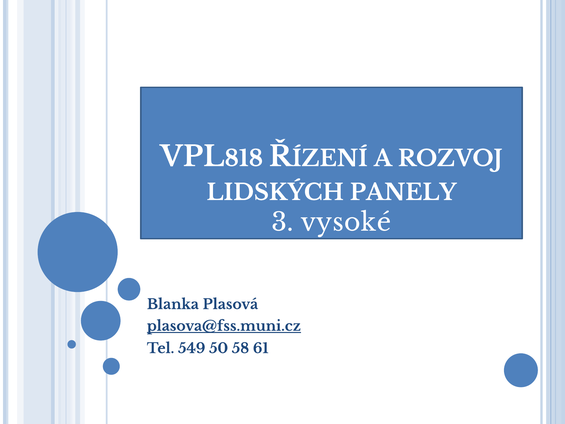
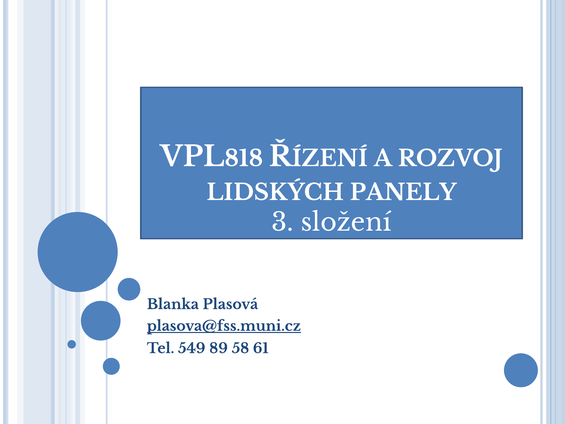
vysoké: vysoké -> složení
50: 50 -> 89
